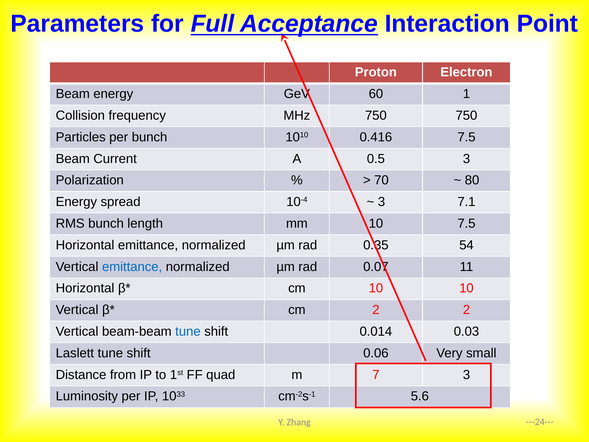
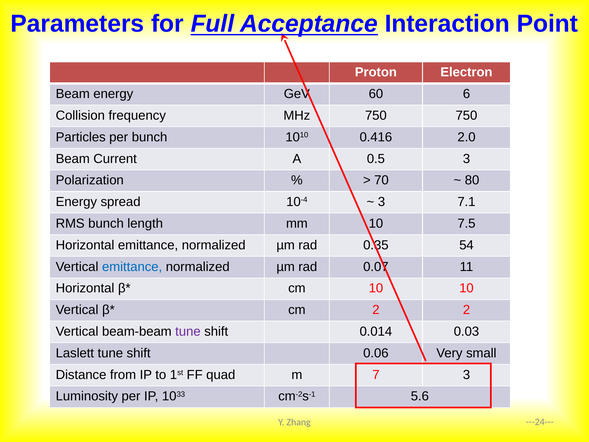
1: 1 -> 6
0.416 7.5: 7.5 -> 2.0
tune at (188, 331) colour: blue -> purple
